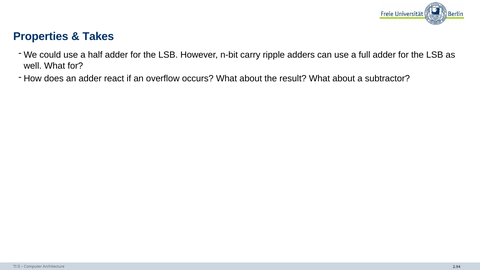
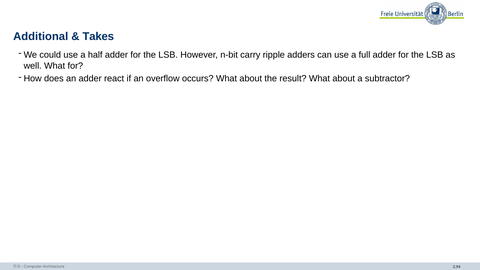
Properties: Properties -> Additional
